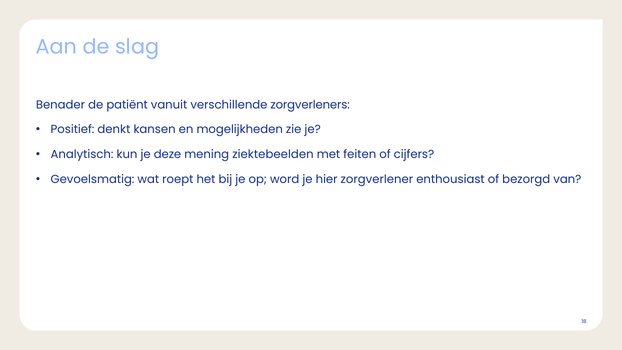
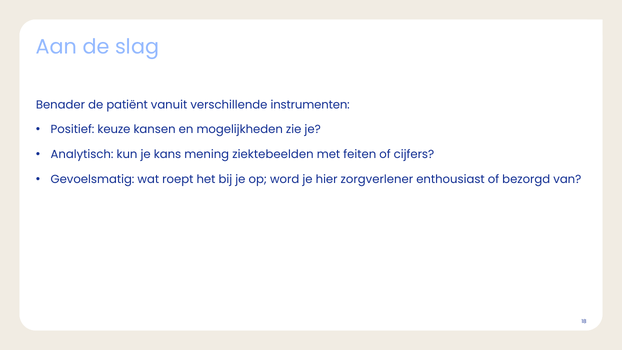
zorgverleners: zorgverleners -> instrumenten
denkt: denkt -> keuze
deze: deze -> kans
